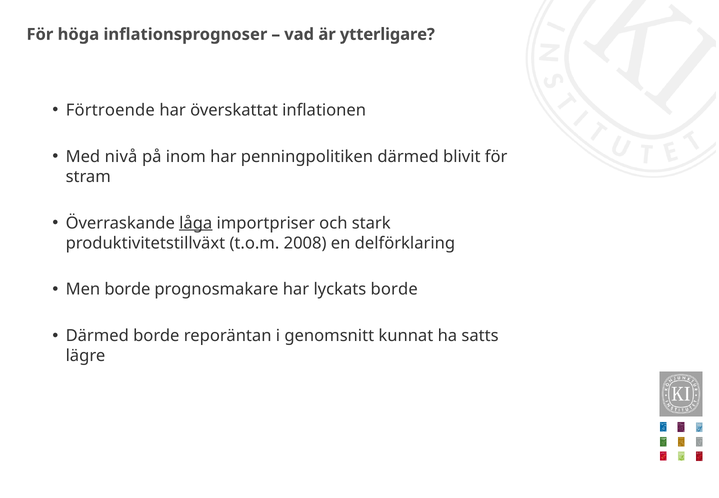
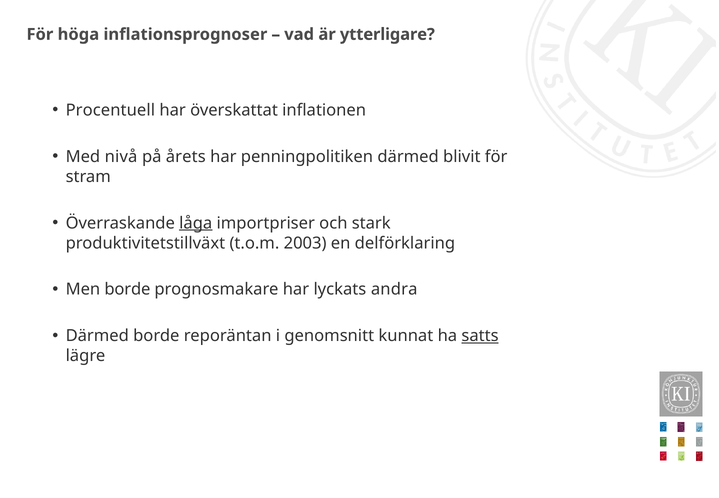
Förtroende: Förtroende -> Procentuell
inom: inom -> årets
2008: 2008 -> 2003
lyckats borde: borde -> andra
satts underline: none -> present
